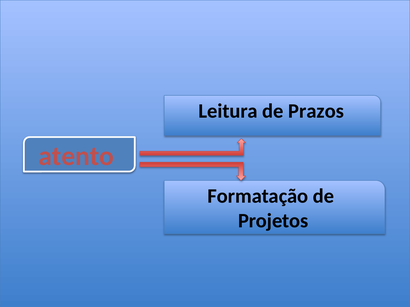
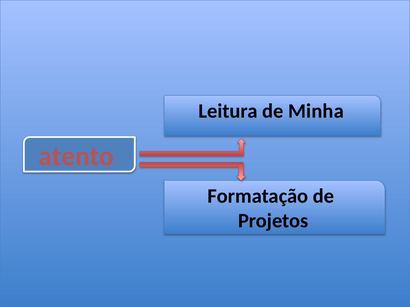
Prazos: Prazos -> Minha
